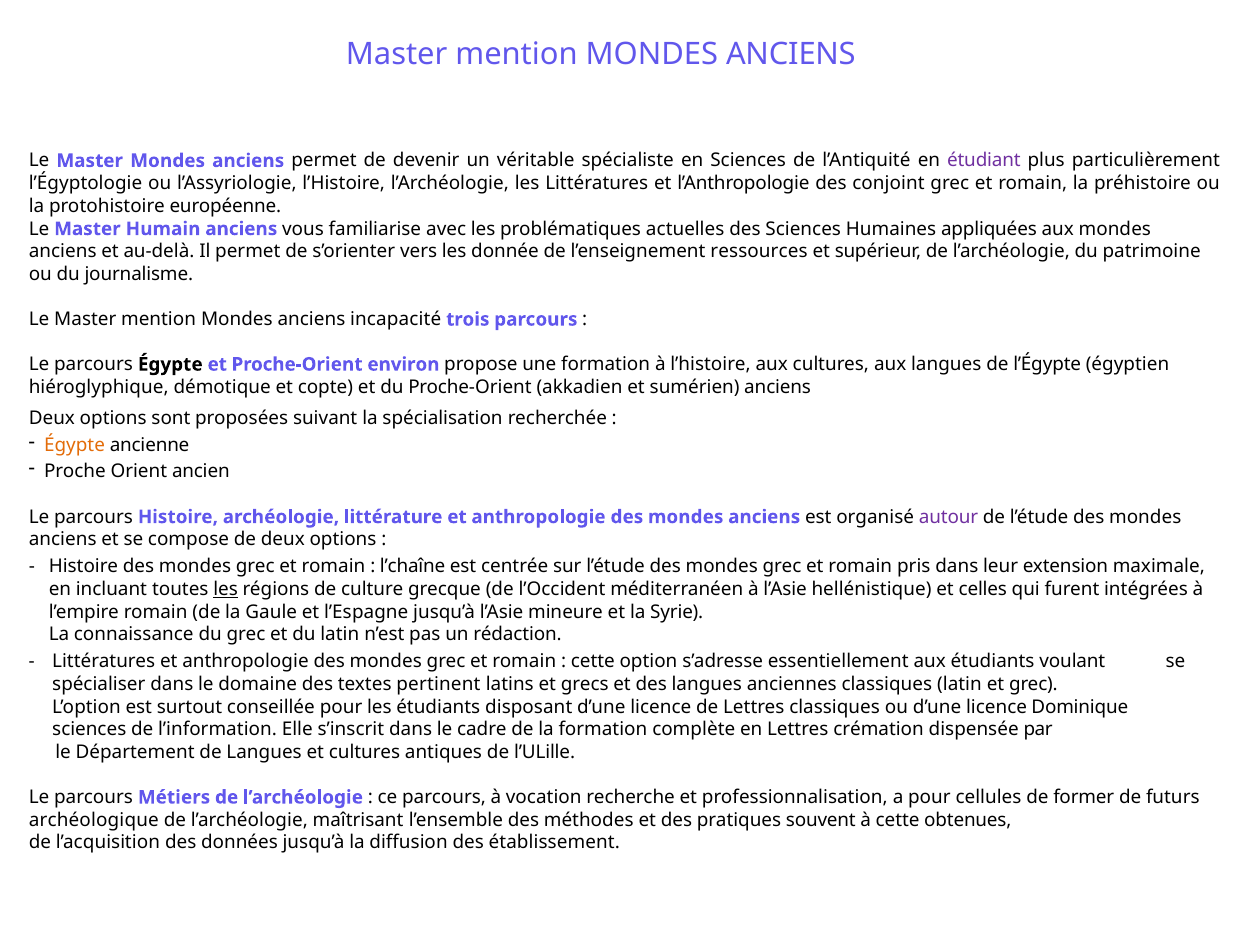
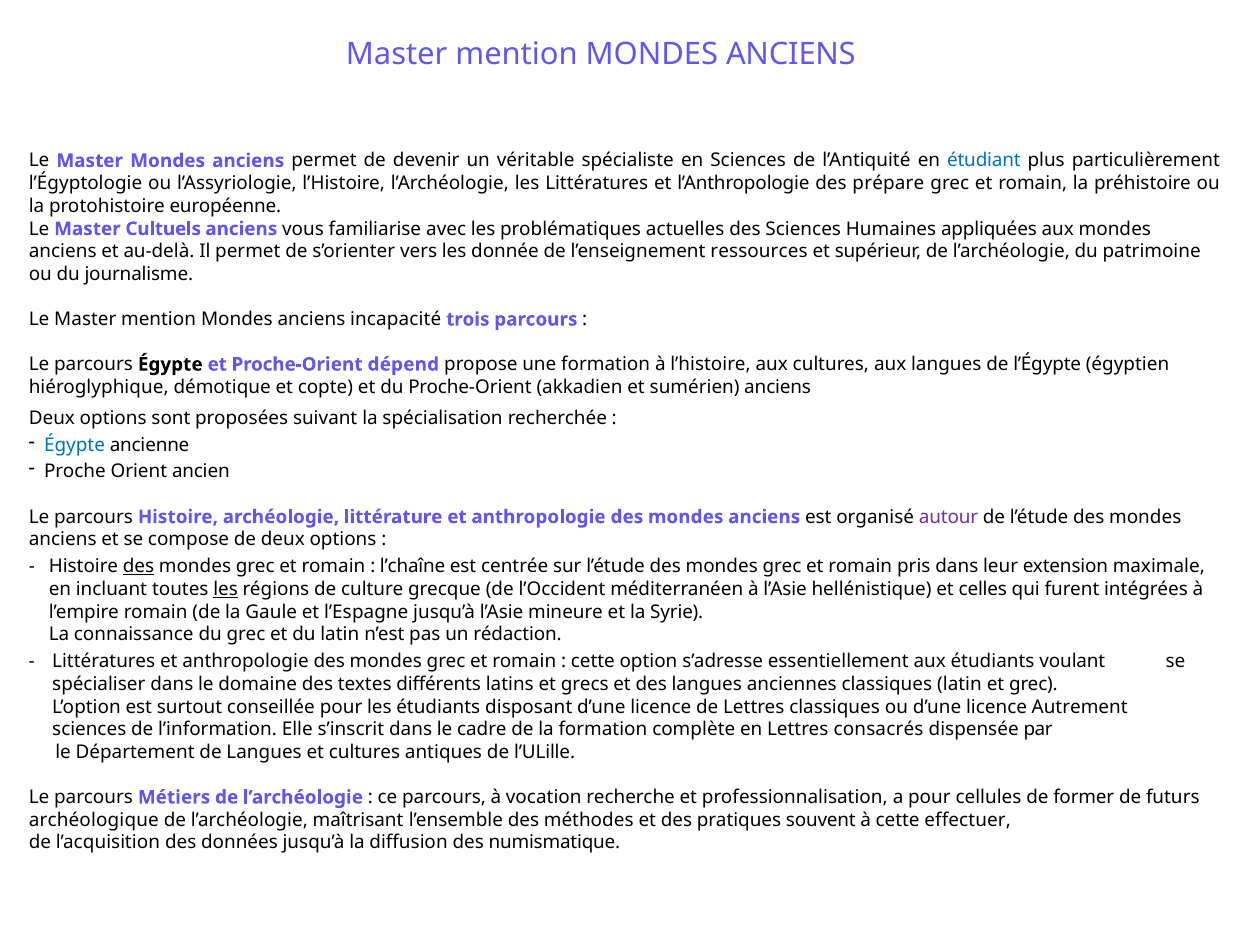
étudiant colour: purple -> blue
conjoint: conjoint -> prépare
Humain: Humain -> Cultuels
environ: environ -> dépend
Égypte at (74, 445) colour: orange -> blue
des at (138, 566) underline: none -> present
pertinent: pertinent -> différents
Dominique: Dominique -> Autrement
crémation: crémation -> consacrés
obtenues: obtenues -> effectuer
établissement: établissement -> numismatique
